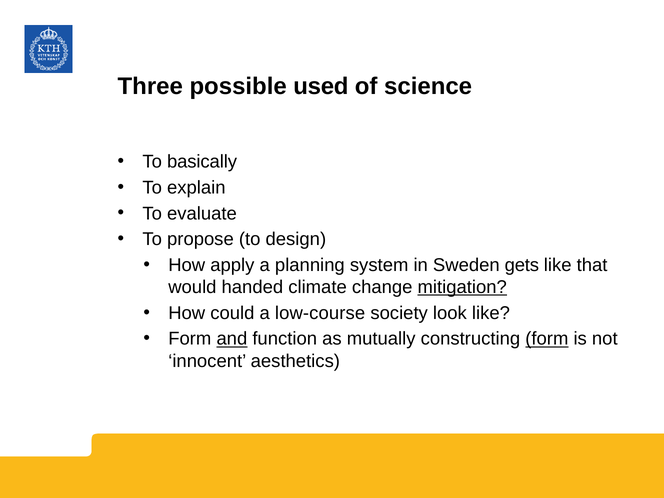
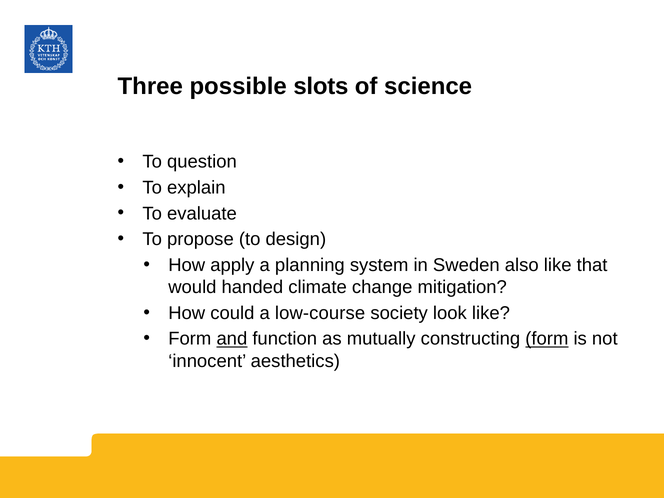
used: used -> slots
basically: basically -> question
gets: gets -> also
mitigation underline: present -> none
